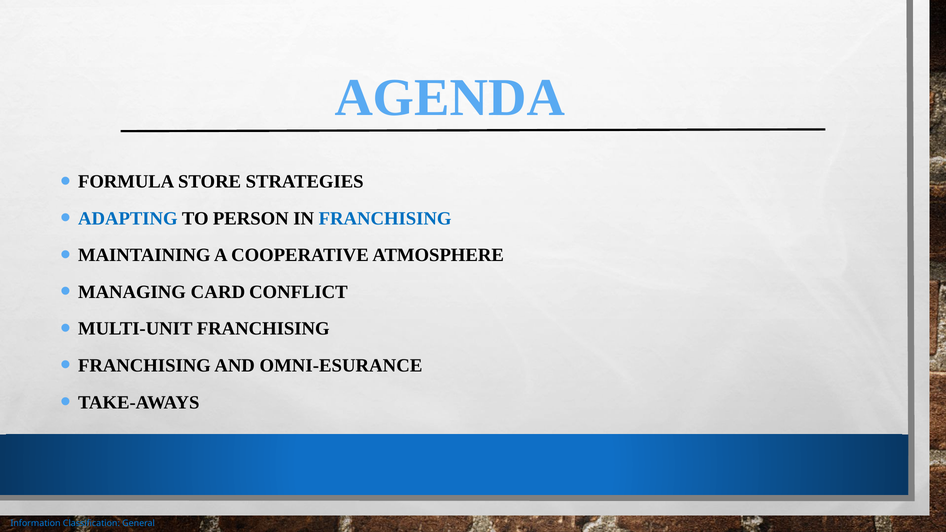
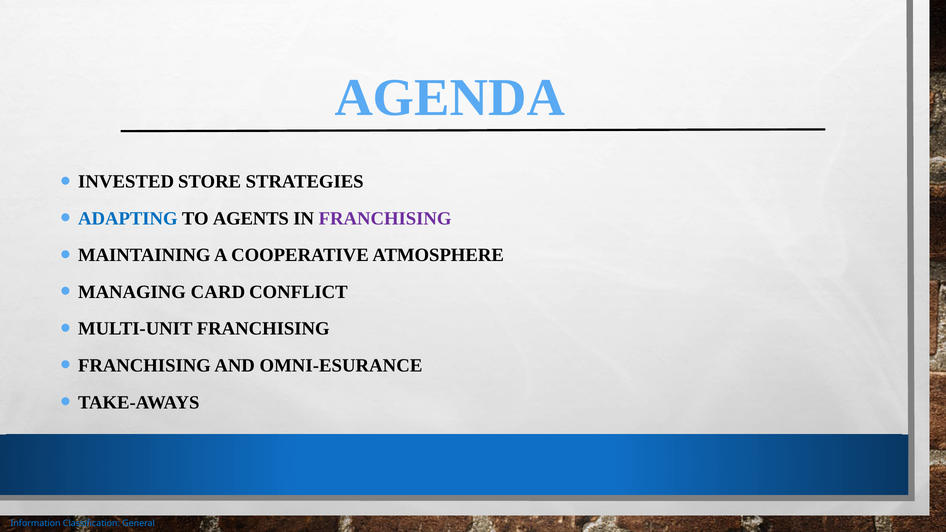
FORMULA: FORMULA -> INVESTED
PERSON: PERSON -> AGENTS
FRANCHISING at (385, 219) colour: blue -> purple
